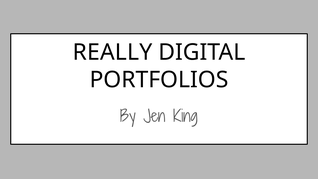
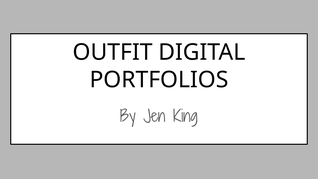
REALLY: REALLY -> OUTFIT
